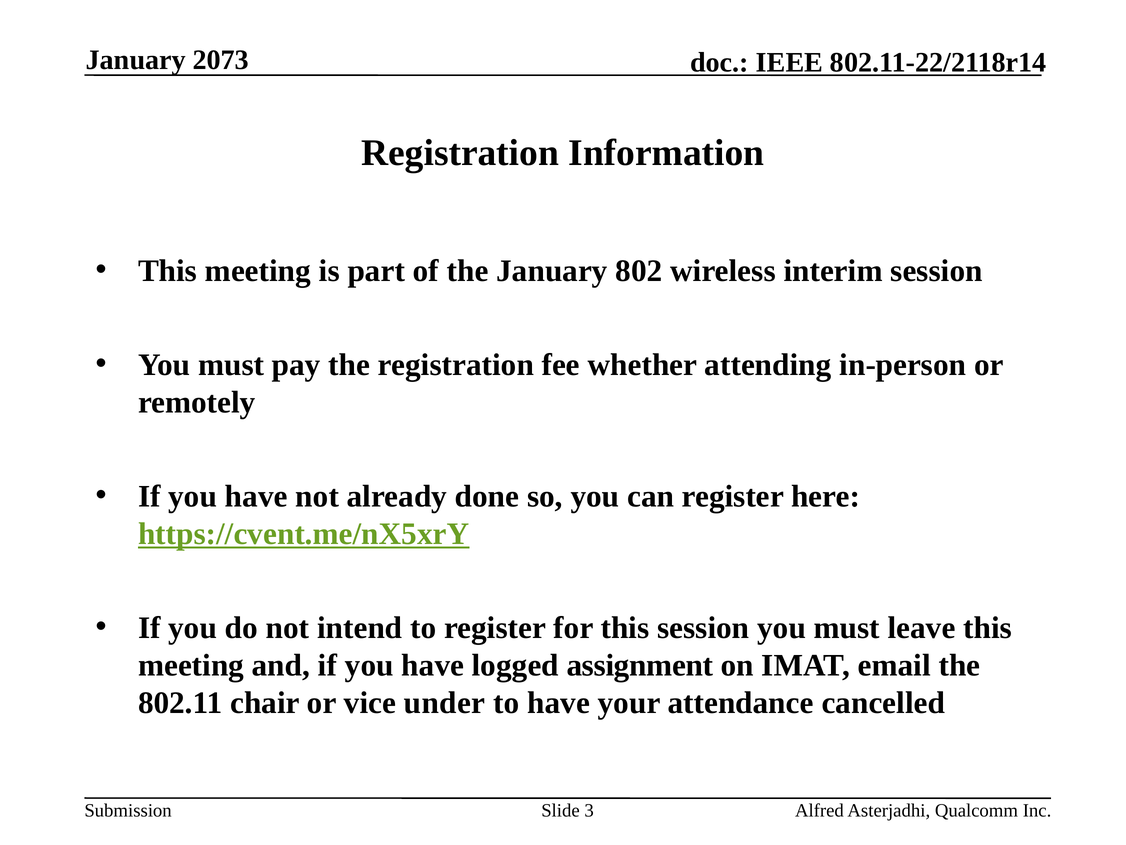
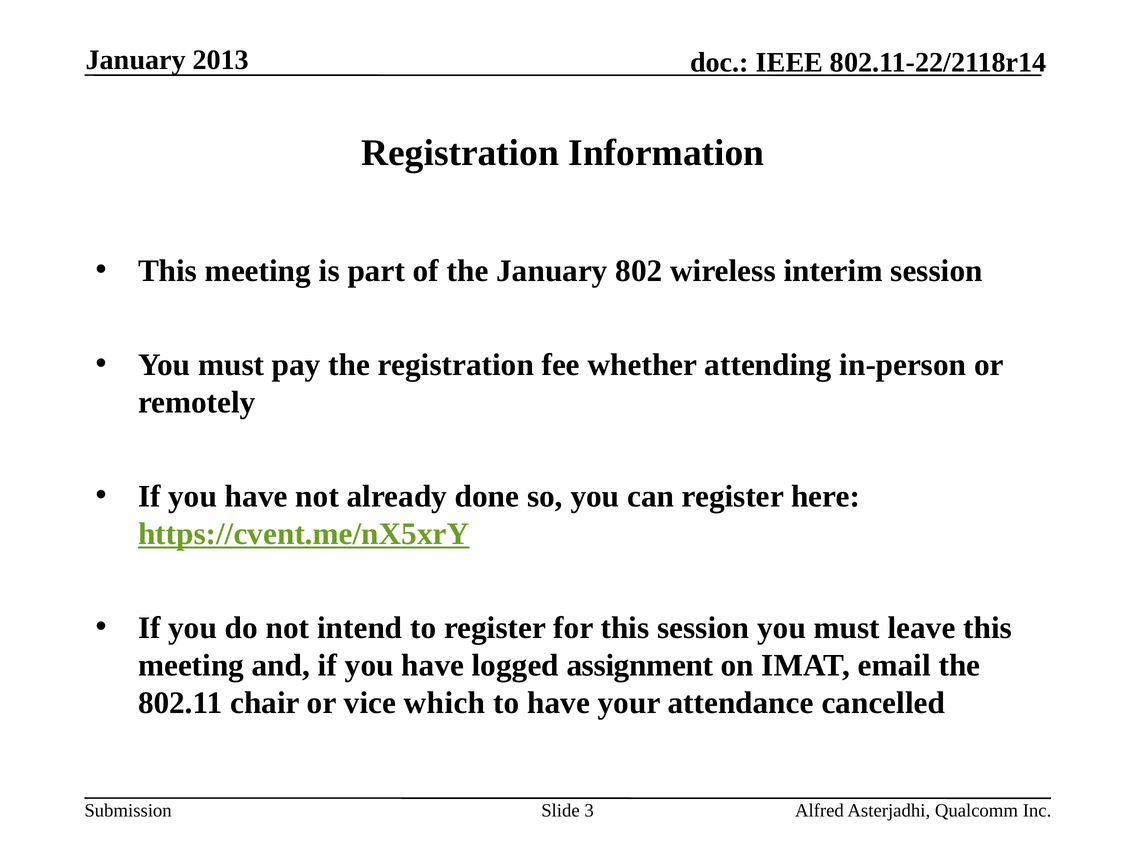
2073: 2073 -> 2013
under: under -> which
